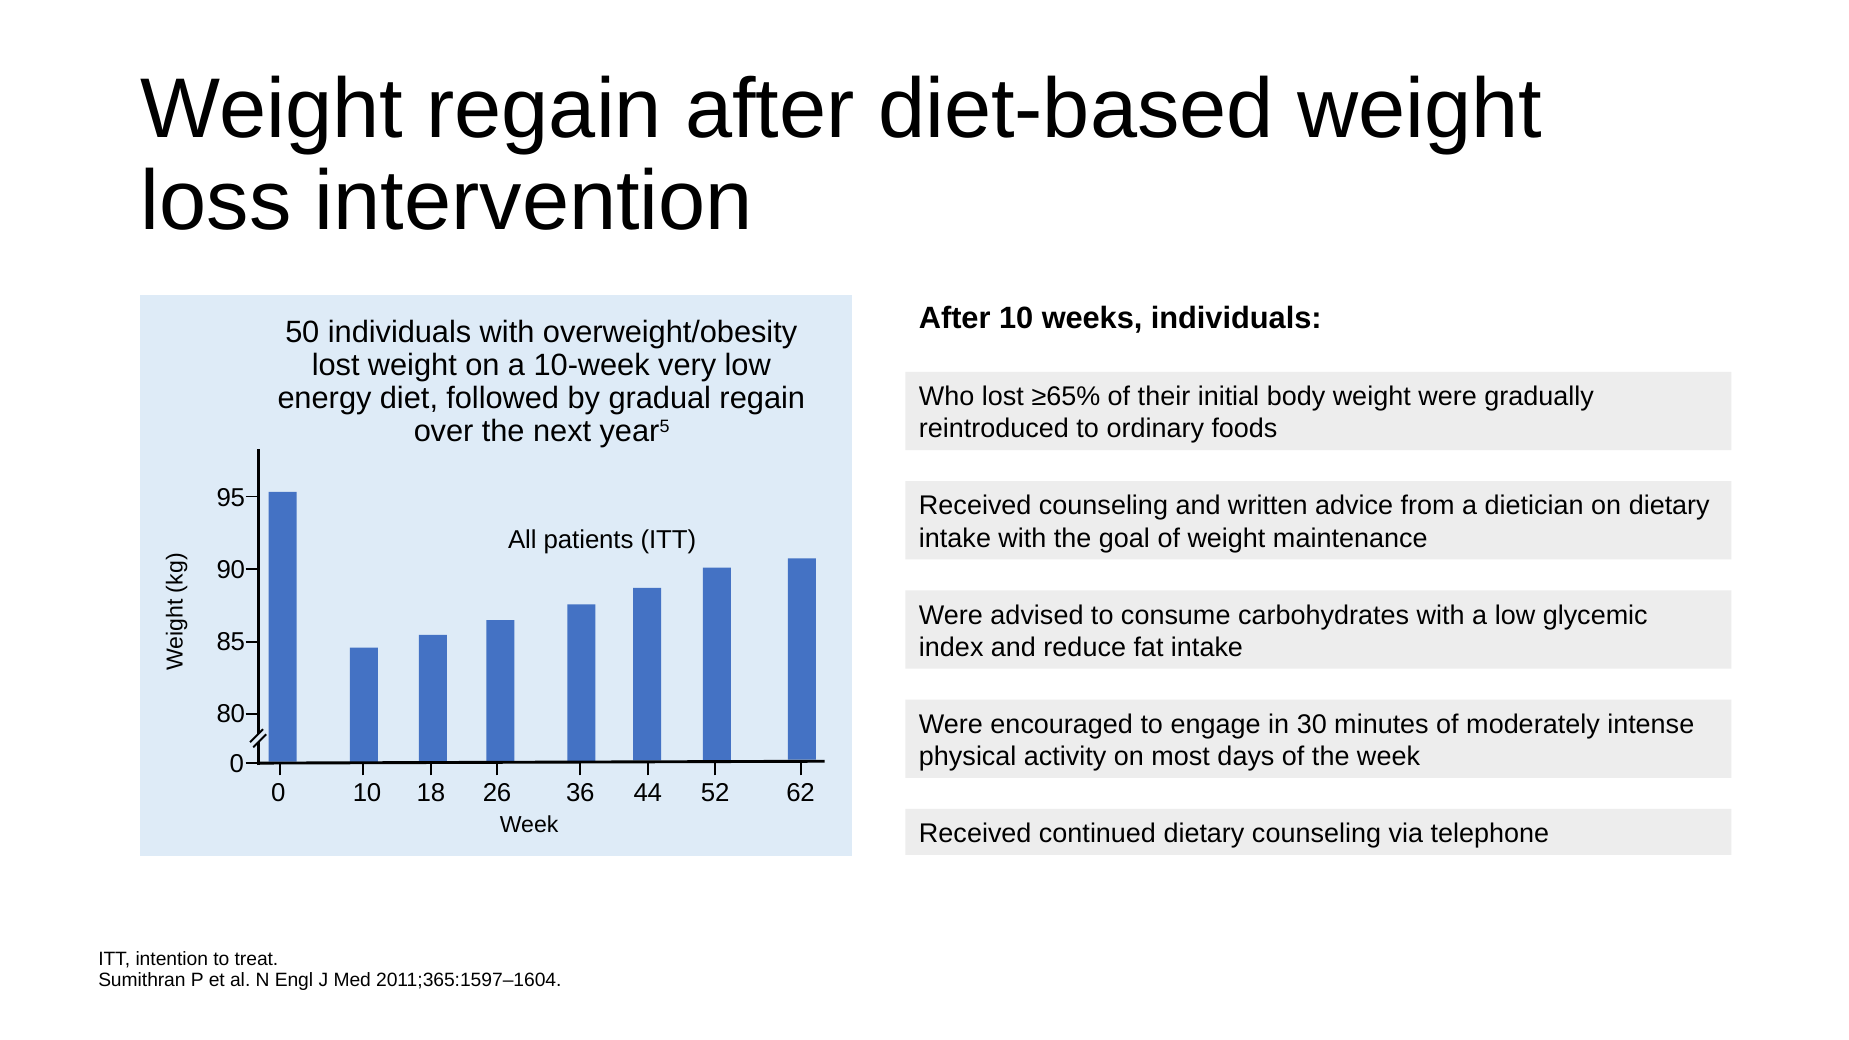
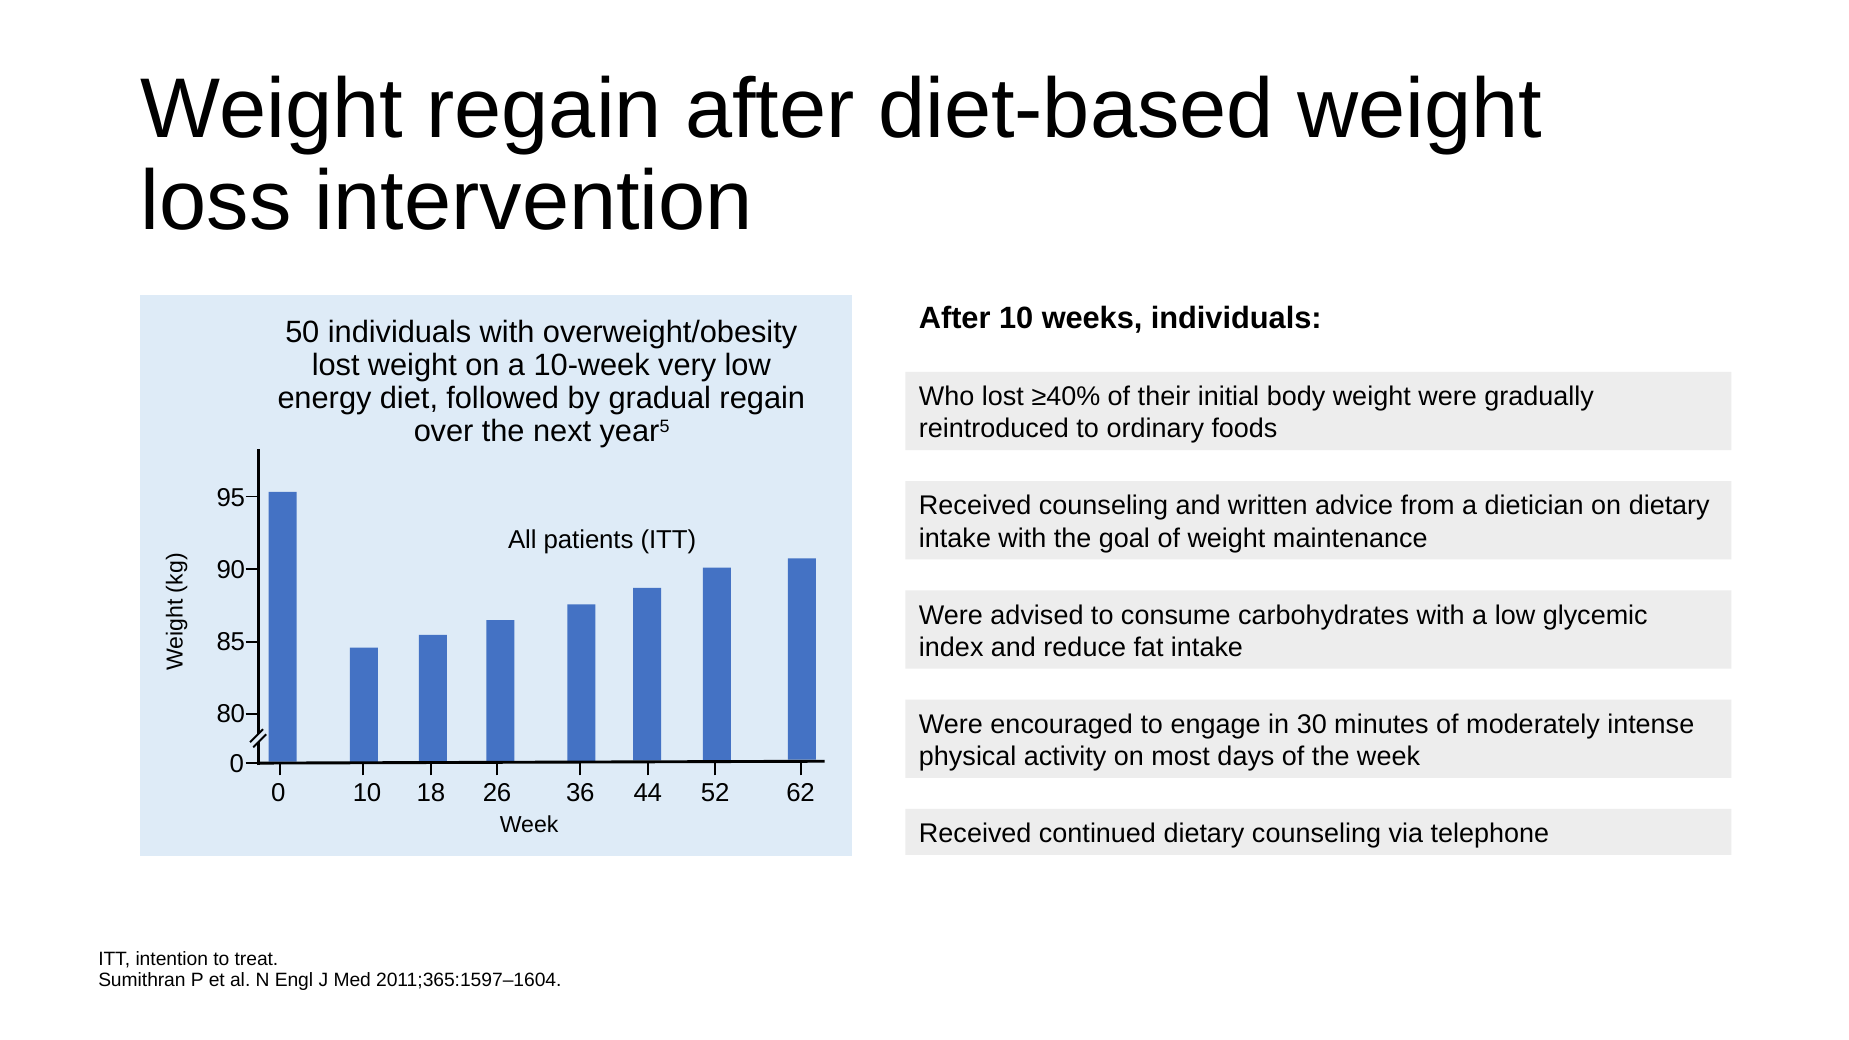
≥65%: ≥65% -> ≥40%
